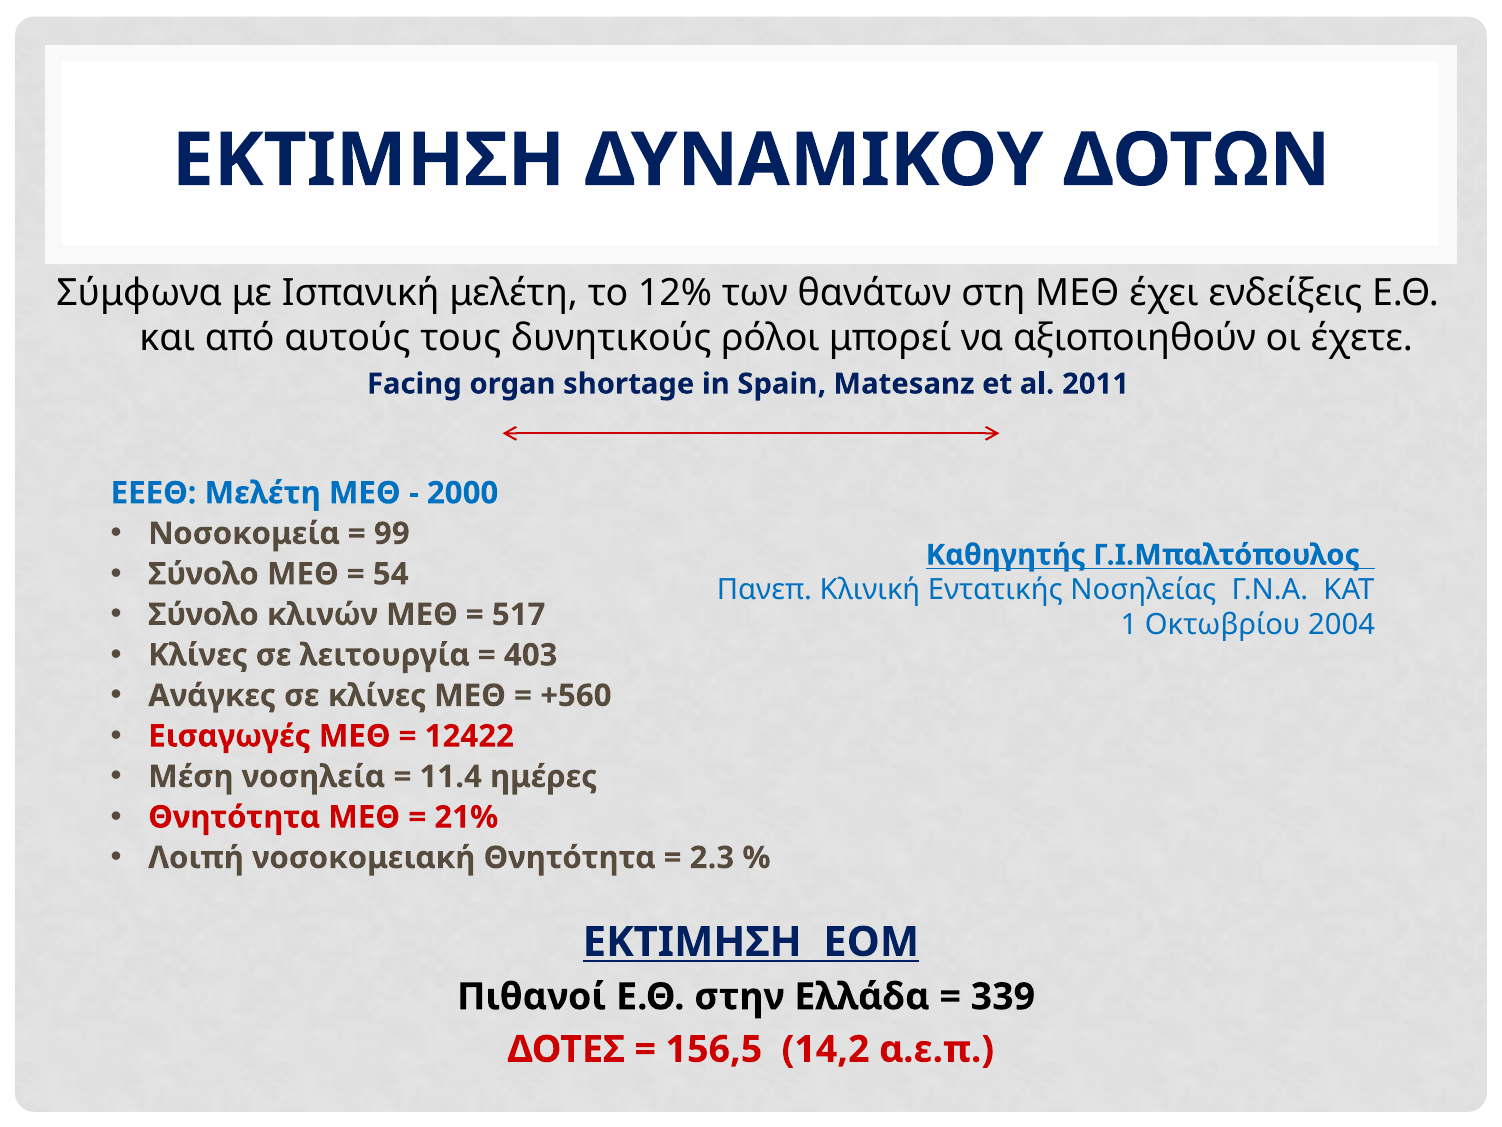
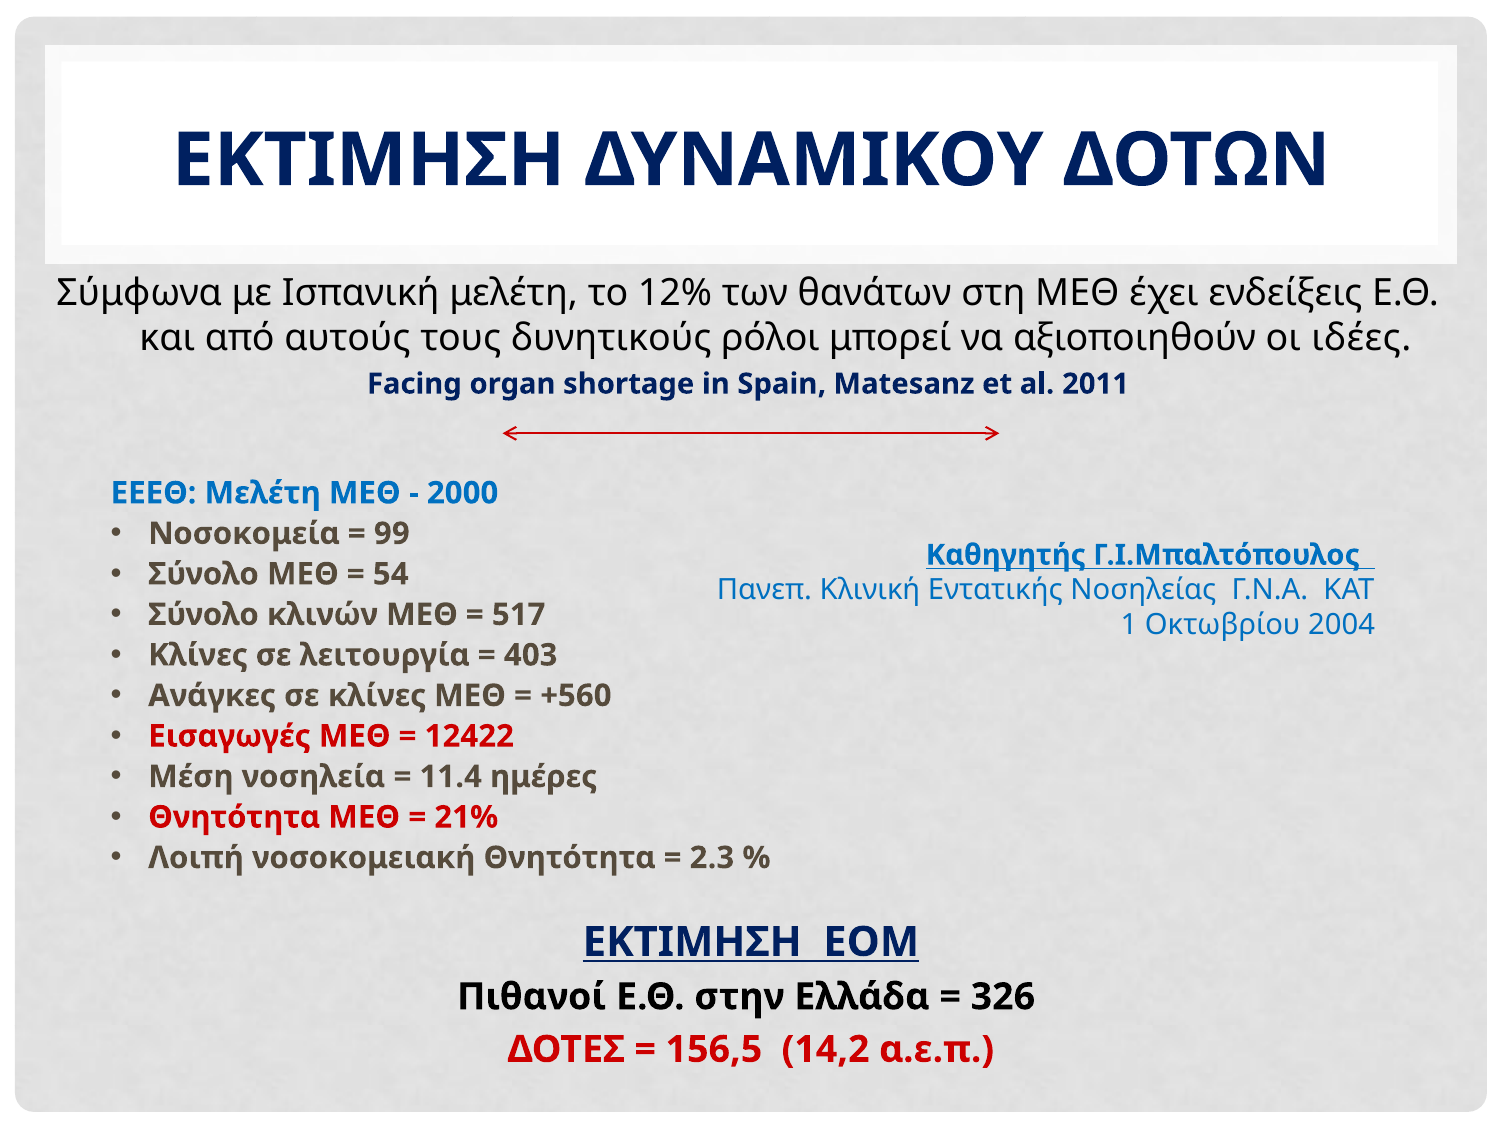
έχετε: έχετε -> ιδέες
339: 339 -> 326
